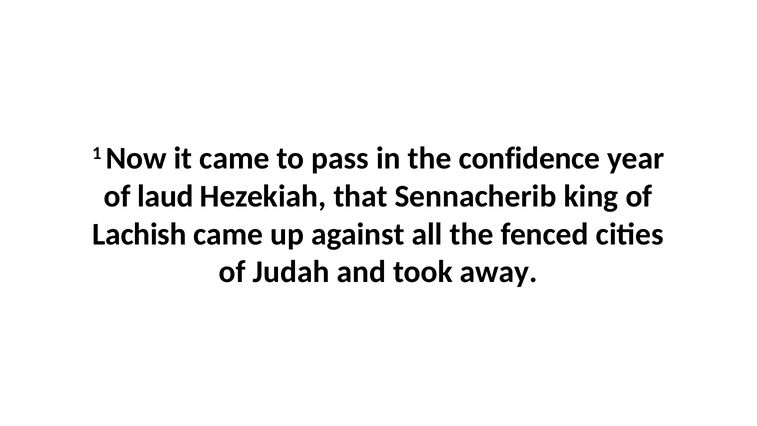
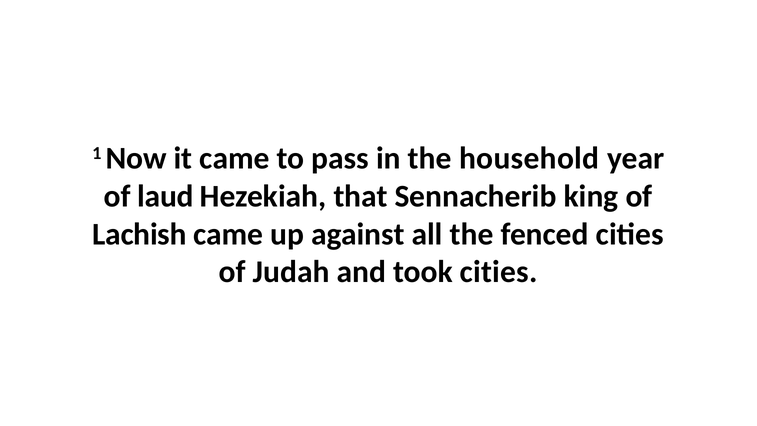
confidence: confidence -> household
took away: away -> cities
